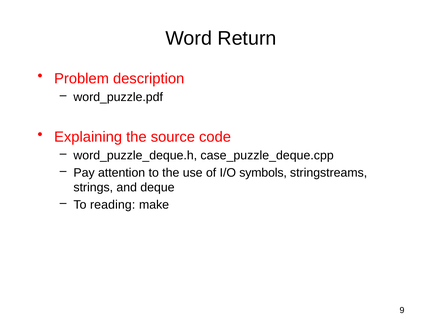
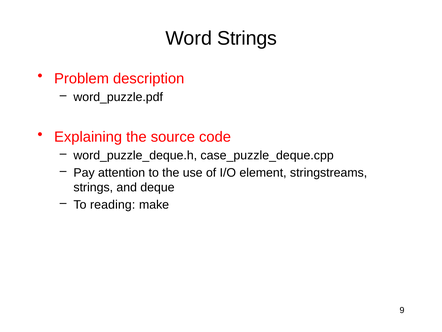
Word Return: Return -> Strings
symbols: symbols -> element
